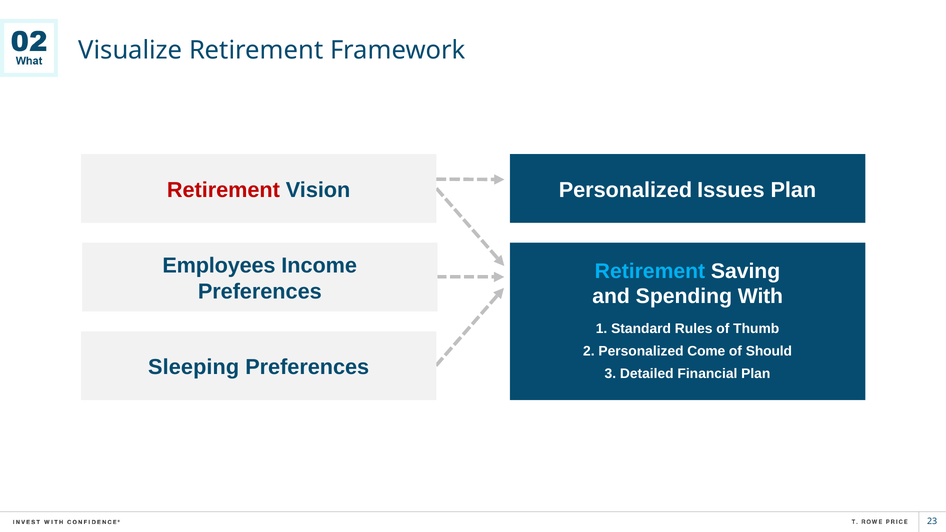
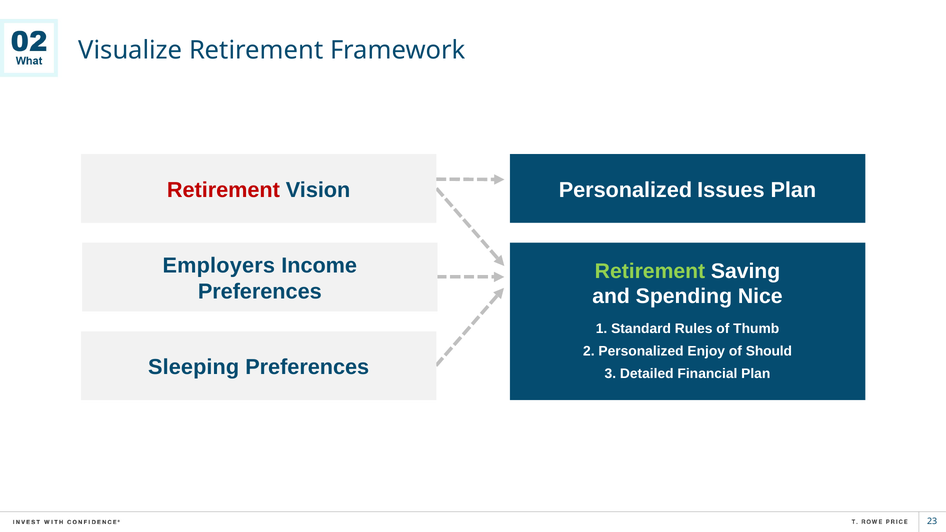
Employees: Employees -> Employers
Retirement at (650, 271) colour: light blue -> light green
With: With -> Nice
Come: Come -> Enjoy
